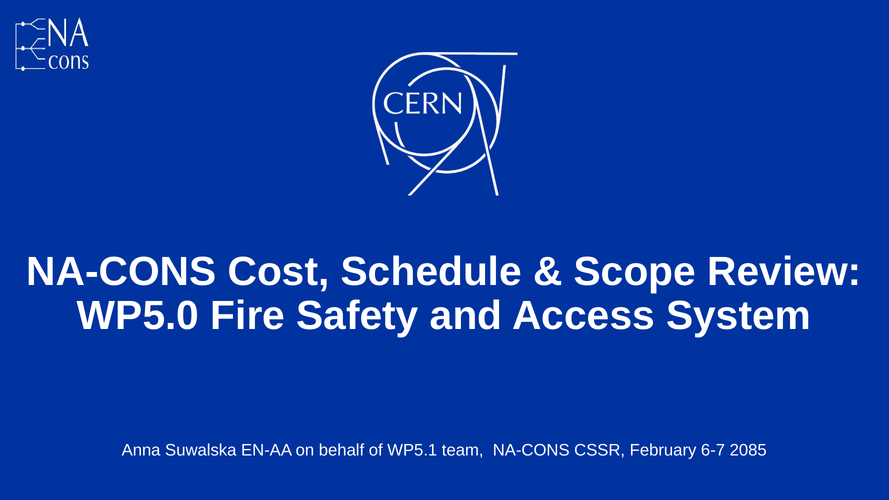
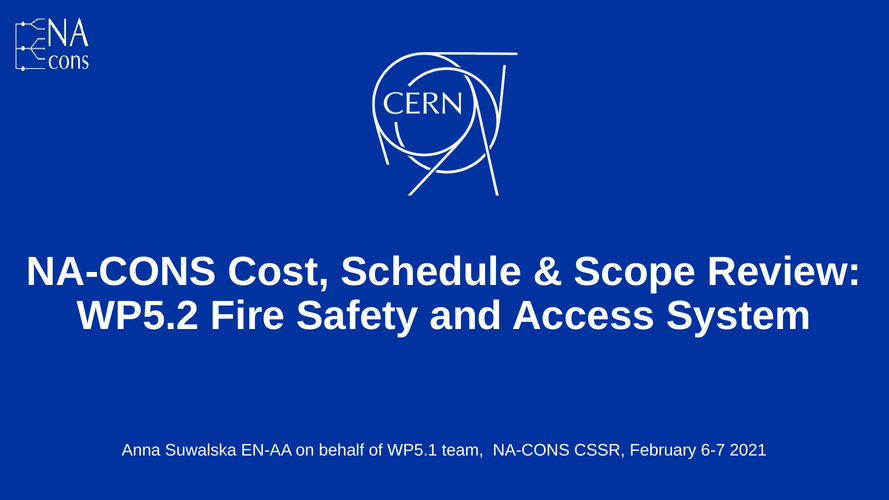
WP5.0: WP5.0 -> WP5.2
2085: 2085 -> 2021
